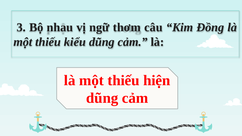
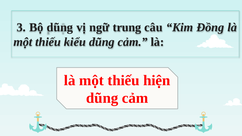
Bộ nhau: nhau -> dũng
thơm: thơm -> trung
